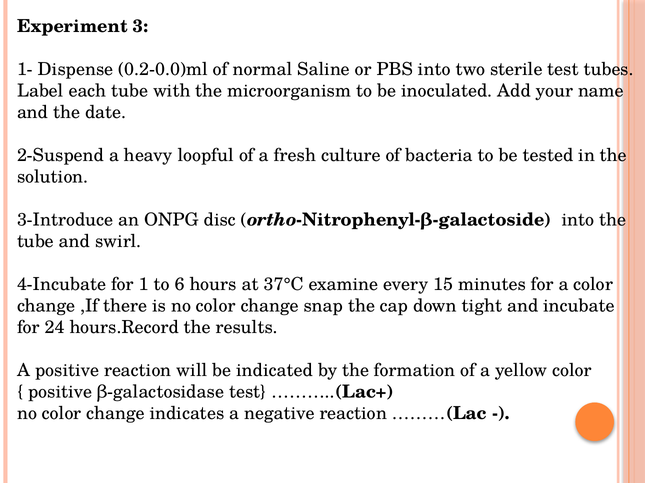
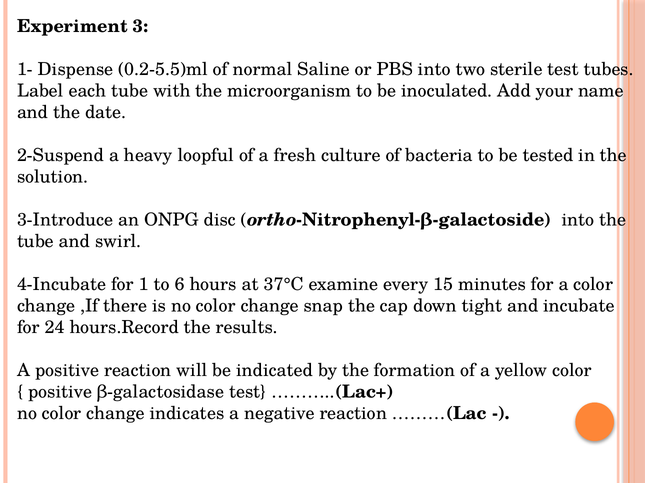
0.2-0.0)ml: 0.2-0.0)ml -> 0.2-5.5)ml
